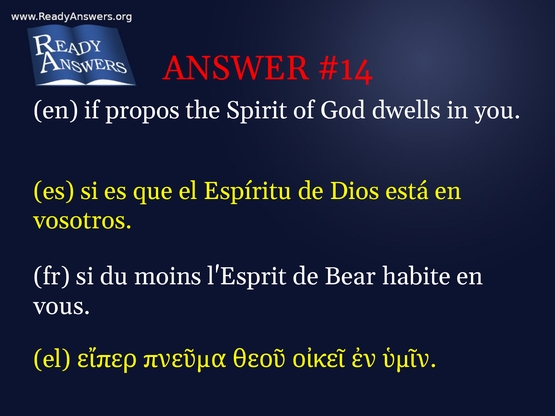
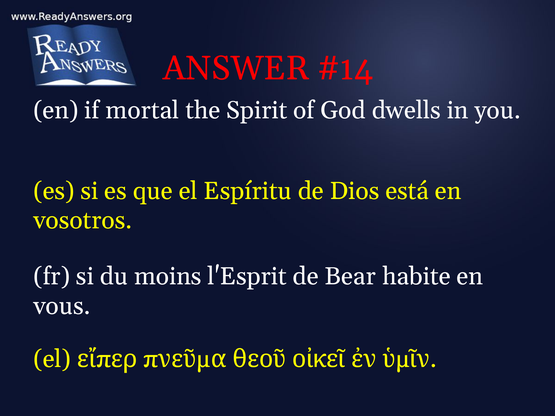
propos: propos -> mortal
